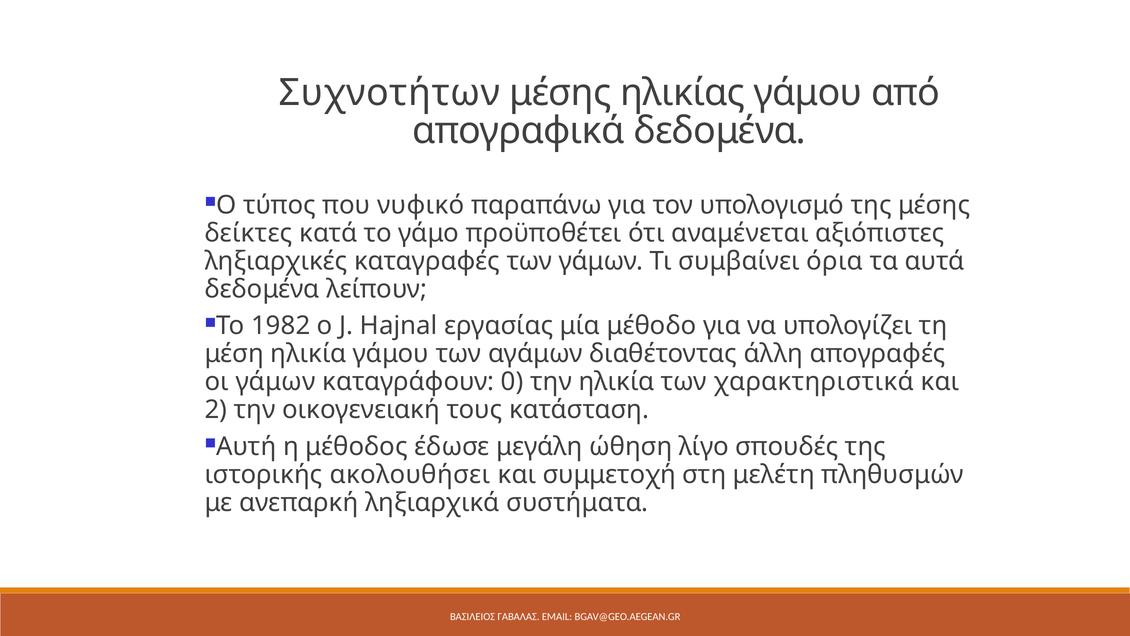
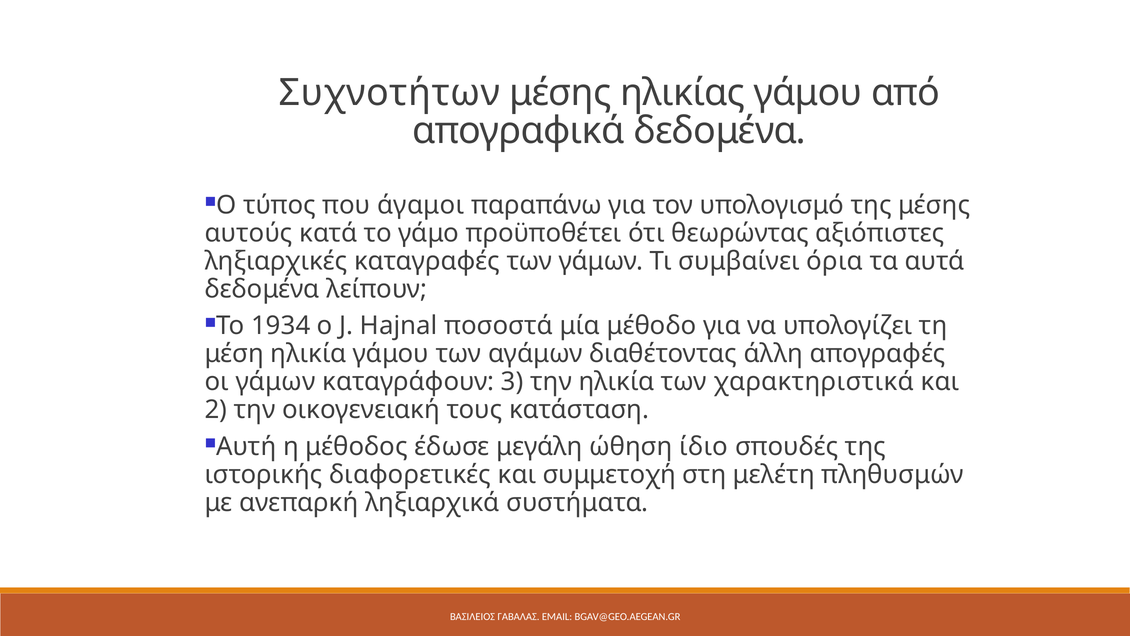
νυφικό: νυφικό -> άγαμοι
δείκτες: δείκτες -> αυτούς
αναμένεται: αναμένεται -> θεωρώντας
1982: 1982 -> 1934
εργασίας: εργασίας -> ποσοστά
0: 0 -> 3
λίγο: λίγο -> ίδιο
ακολουθήσει: ακολουθήσει -> διαφορετικές
